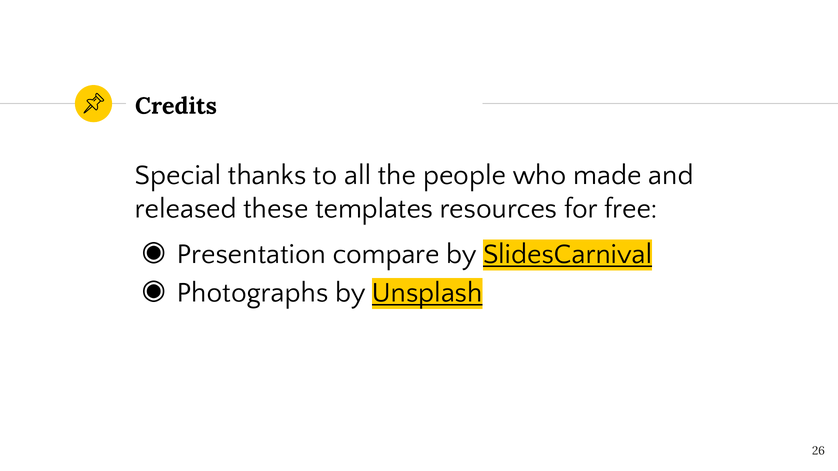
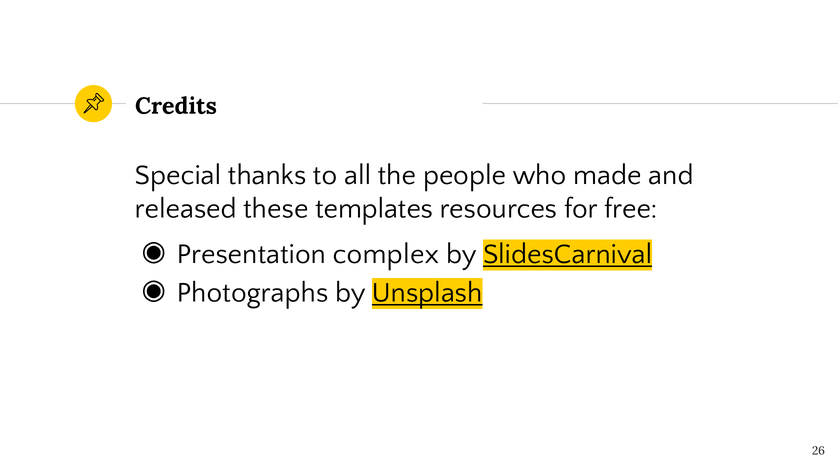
compare: compare -> complex
